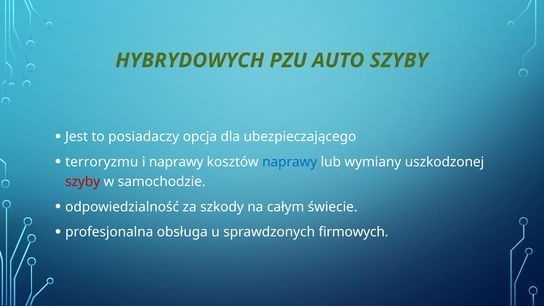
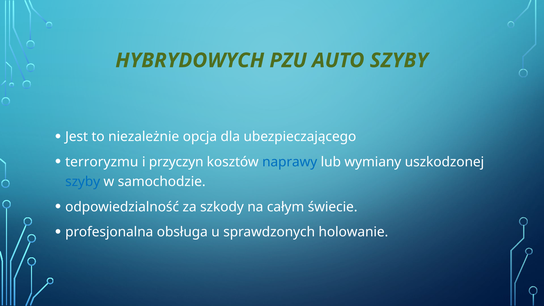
posiadaczy: posiadaczy -> niezależnie
i naprawy: naprawy -> przyczyn
szyby at (83, 182) colour: red -> blue
firmowych: firmowych -> holowanie
